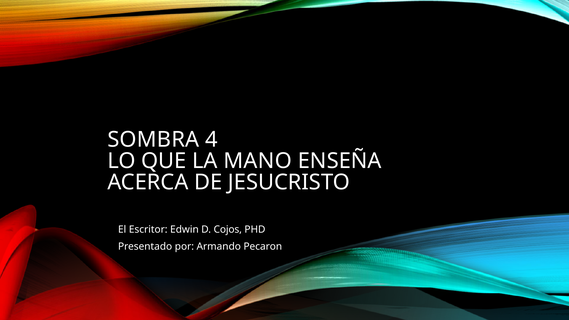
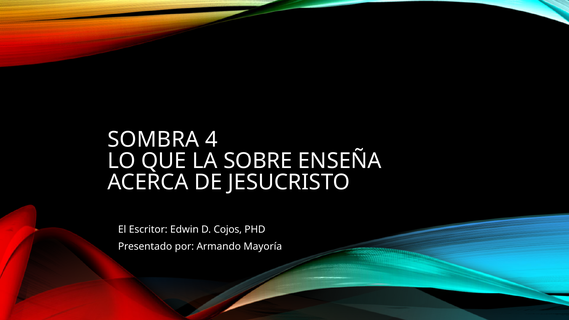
MANO: MANO -> SOBRE
Pecaron: Pecaron -> Mayoría
